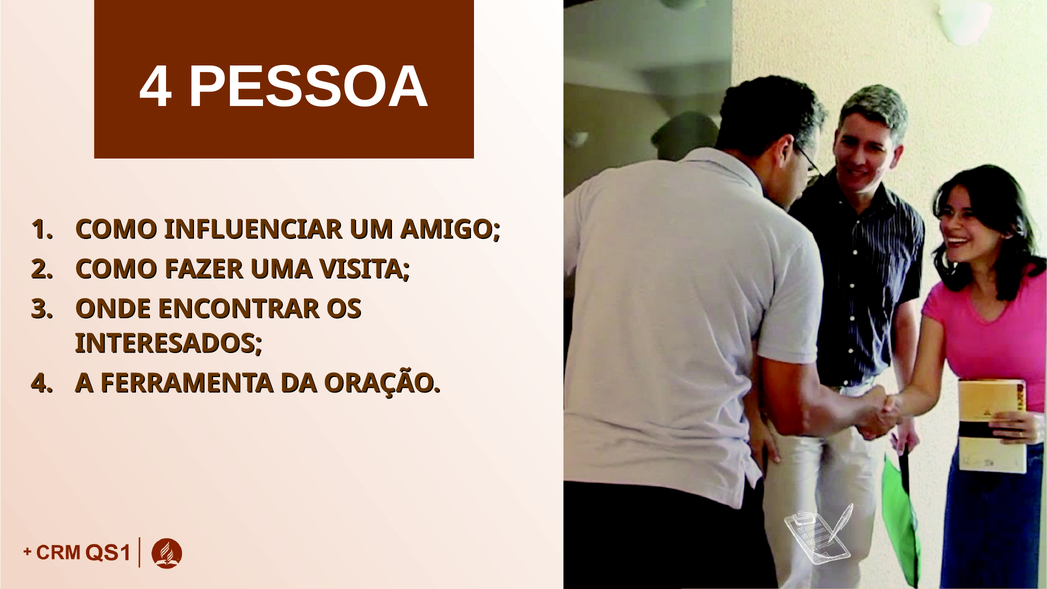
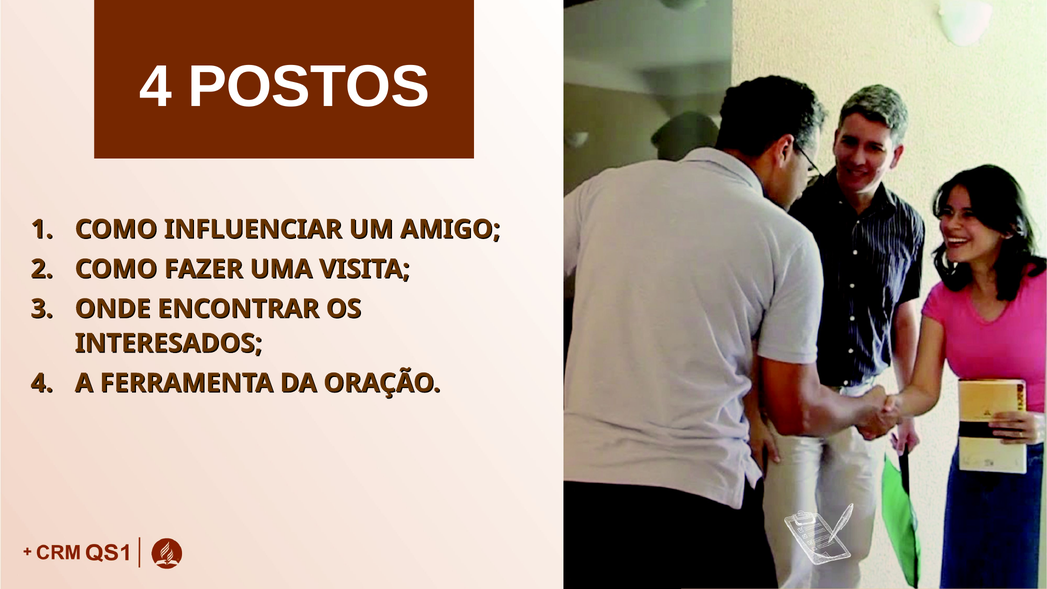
PESSOA: PESSOA -> POSTOS
